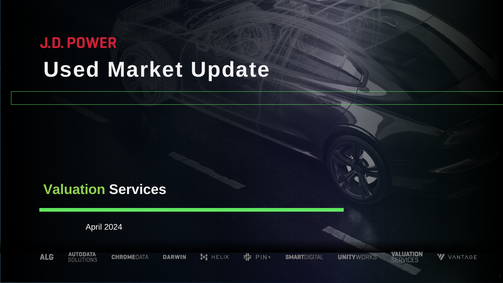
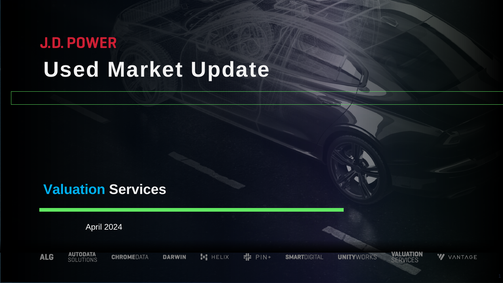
Valuation colour: light green -> light blue
